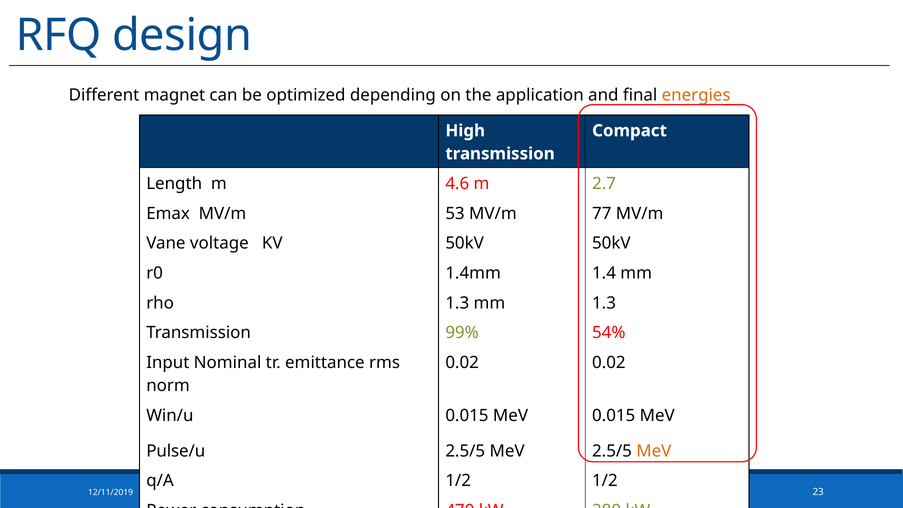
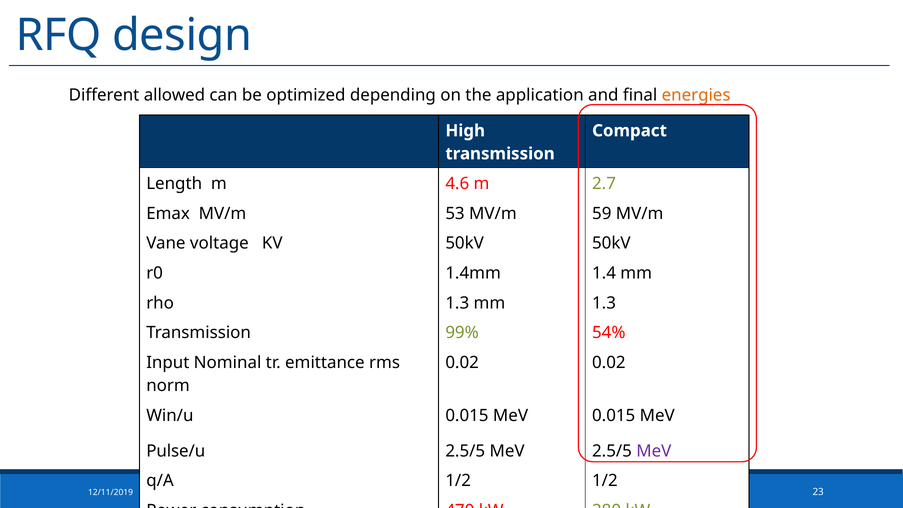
magnet: magnet -> allowed
77: 77 -> 59
MeV at (654, 451) colour: orange -> purple
